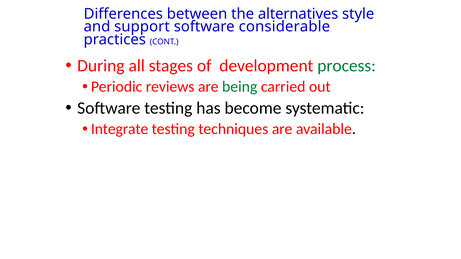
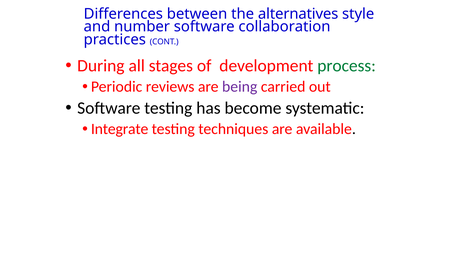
support: support -> number
considerable: considerable -> collaboration
being colour: green -> purple
